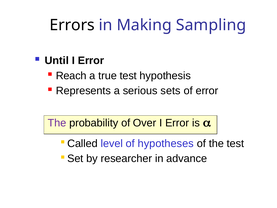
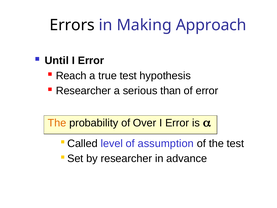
Sampling: Sampling -> Approach
Represents at (83, 91): Represents -> Researcher
sets: sets -> than
The at (57, 123) colour: purple -> orange
hypotheses: hypotheses -> assumption
